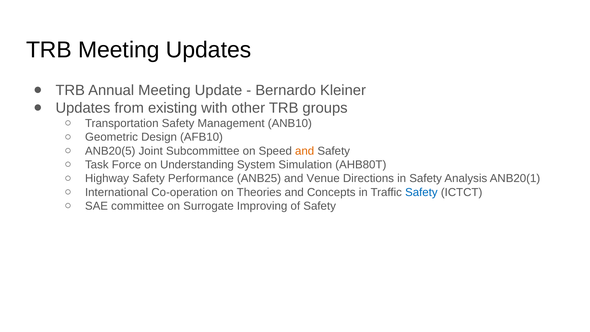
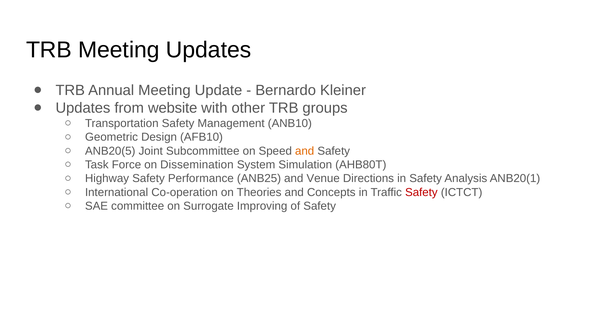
existing: existing -> website
Understanding: Understanding -> Dissemination
Safety at (421, 192) colour: blue -> red
